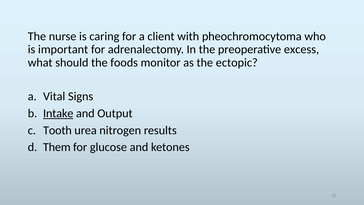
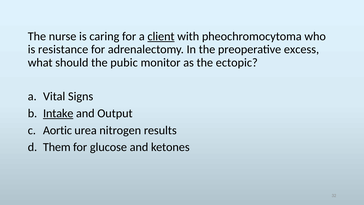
client underline: none -> present
important: important -> resistance
foods: foods -> pubic
Tooth: Tooth -> Aortic
